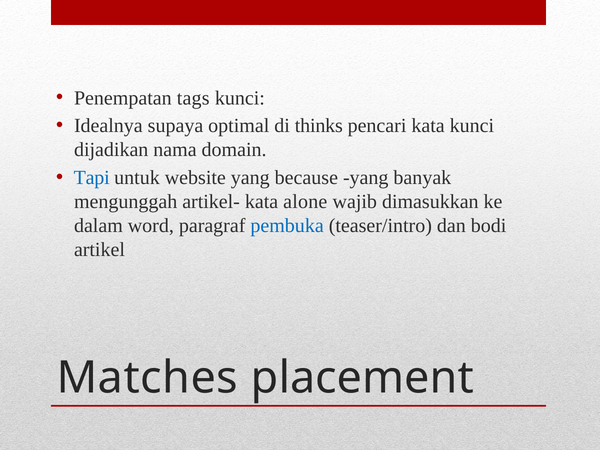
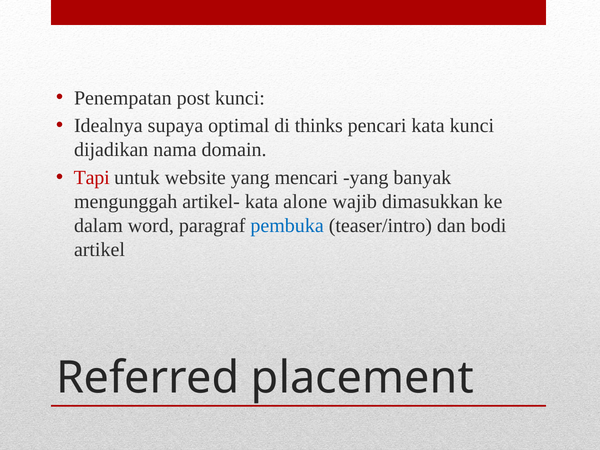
tags: tags -> post
Tapi colour: blue -> red
because: because -> mencari
Matches: Matches -> Referred
